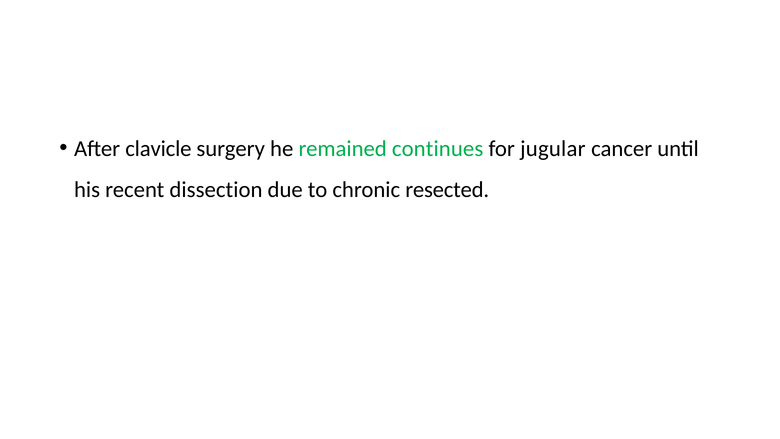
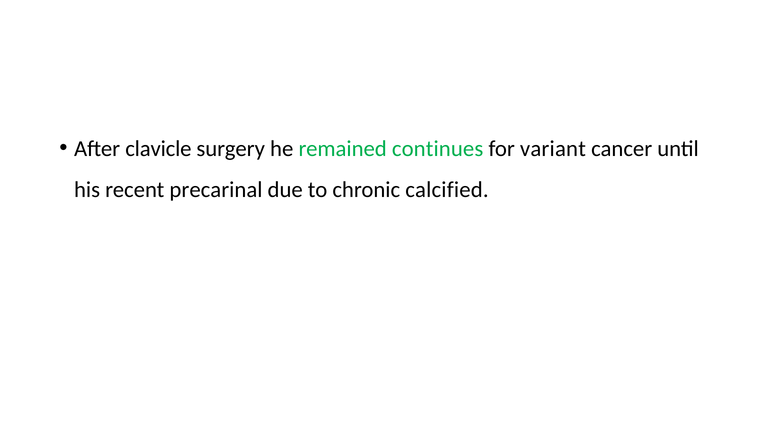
jugular: jugular -> variant
dissection: dissection -> precarinal
resected: resected -> calcified
